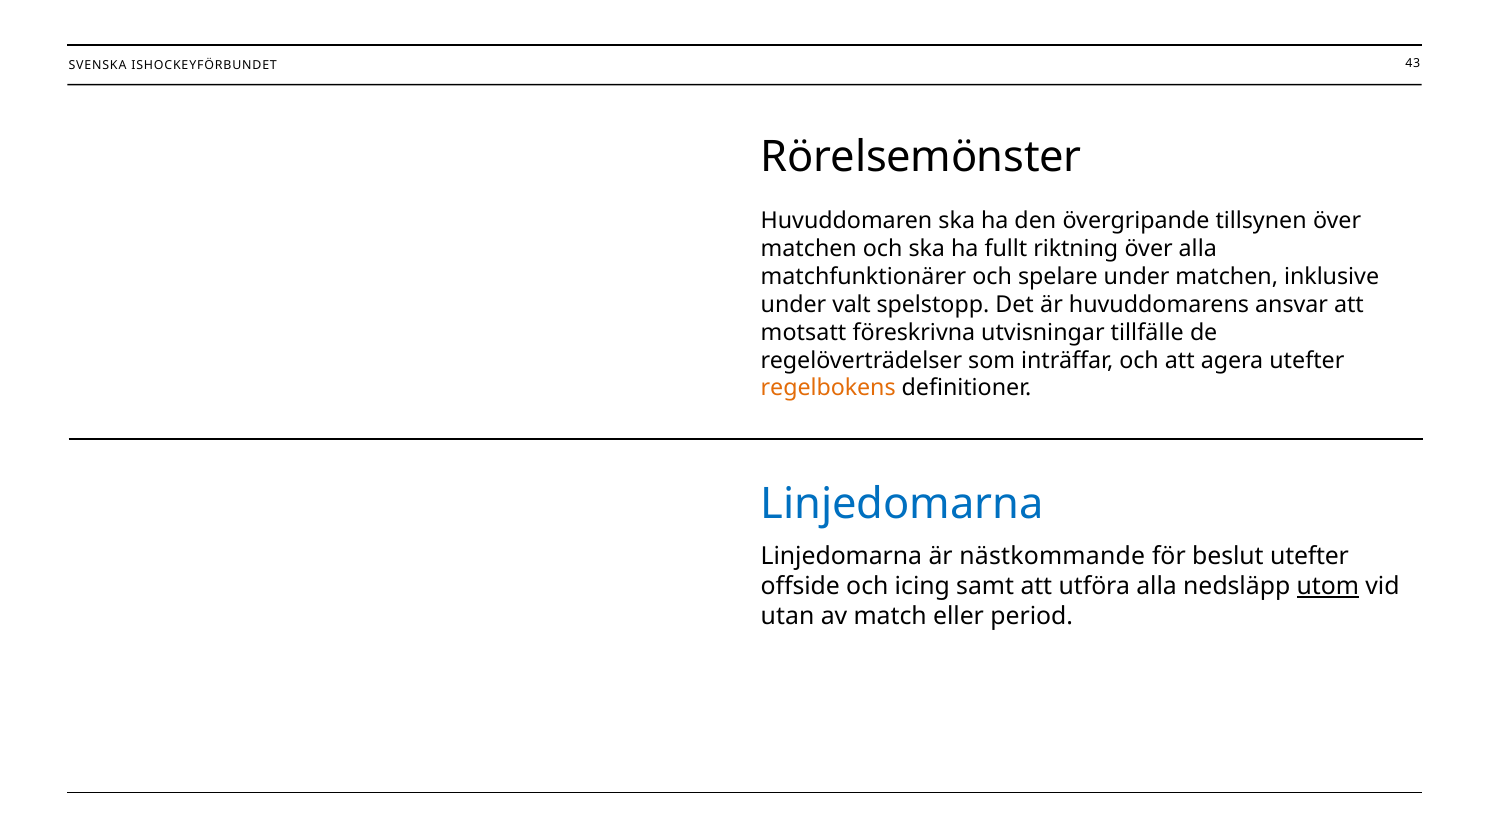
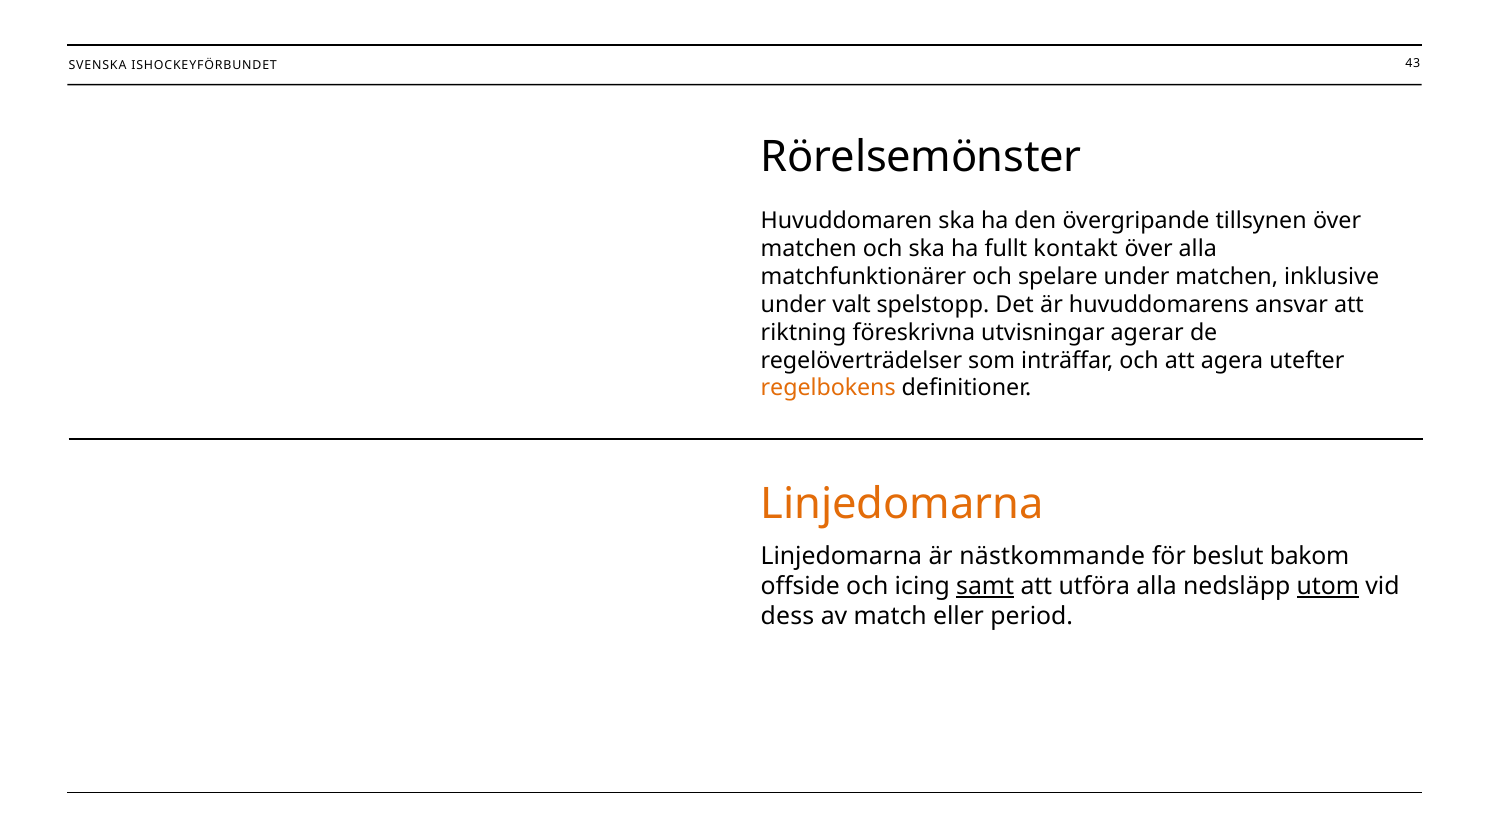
riktning: riktning -> kontakt
motsatt: motsatt -> riktning
tillfälle: tillfälle -> agerar
Linjedomarna at (902, 504) colour: blue -> orange
beslut utefter: utefter -> bakom
samt underline: none -> present
utan: utan -> dess
